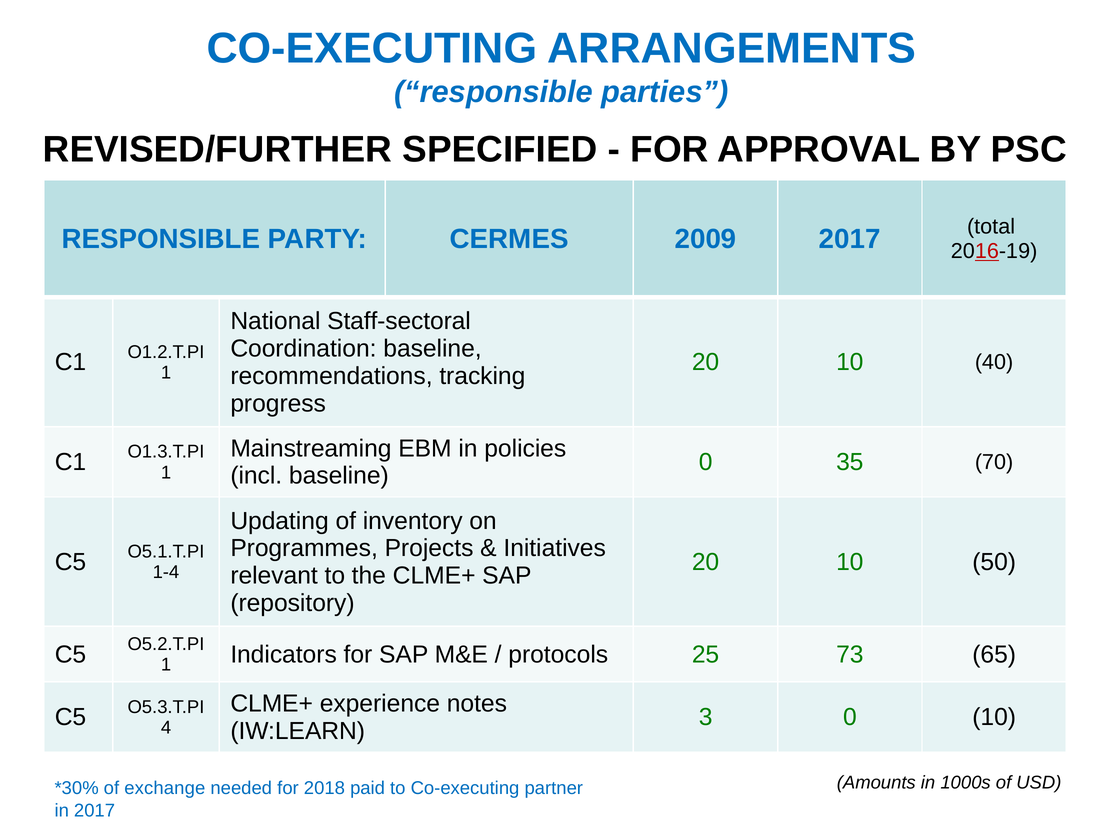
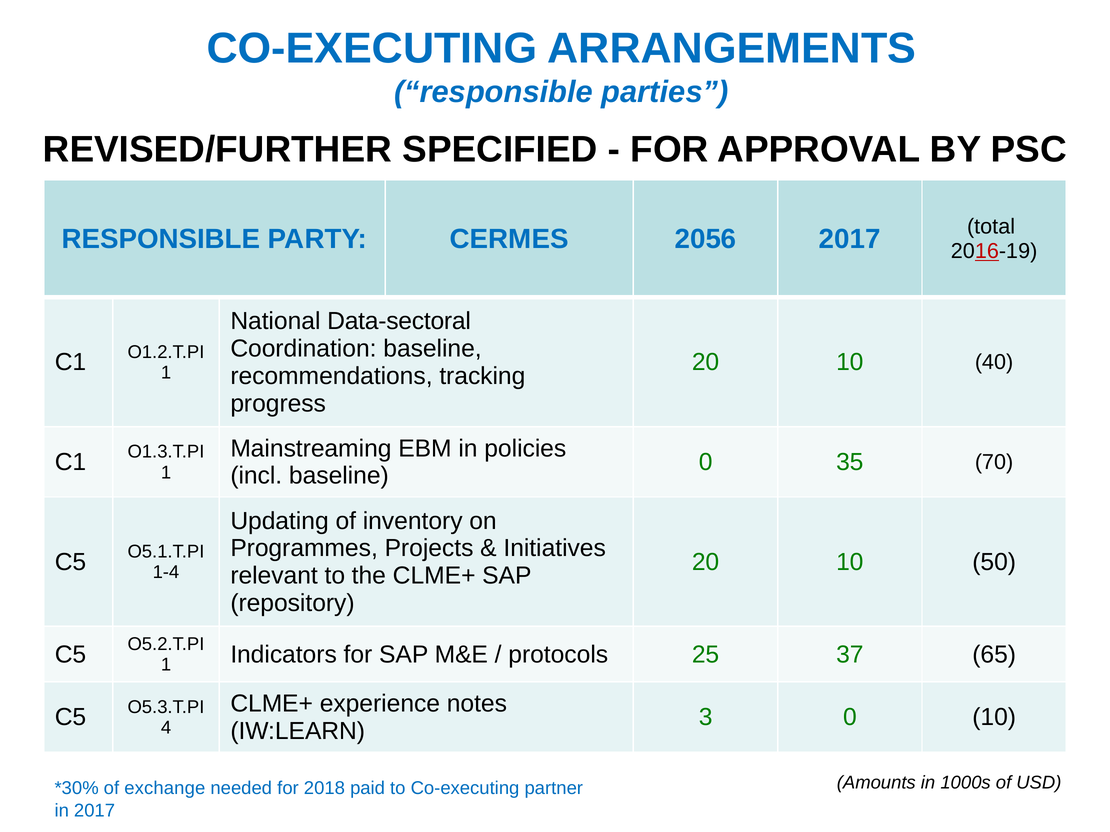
2009: 2009 -> 2056
Staff-sectoral: Staff-sectoral -> Data-sectoral
73: 73 -> 37
